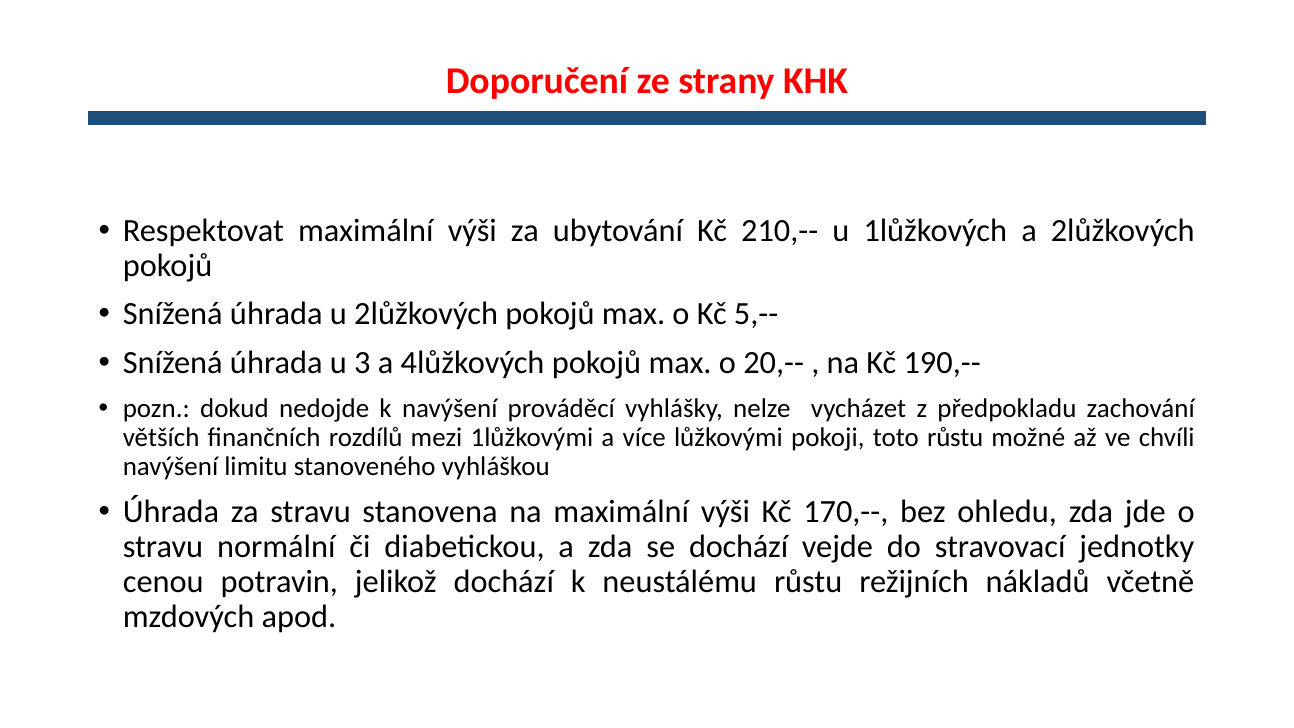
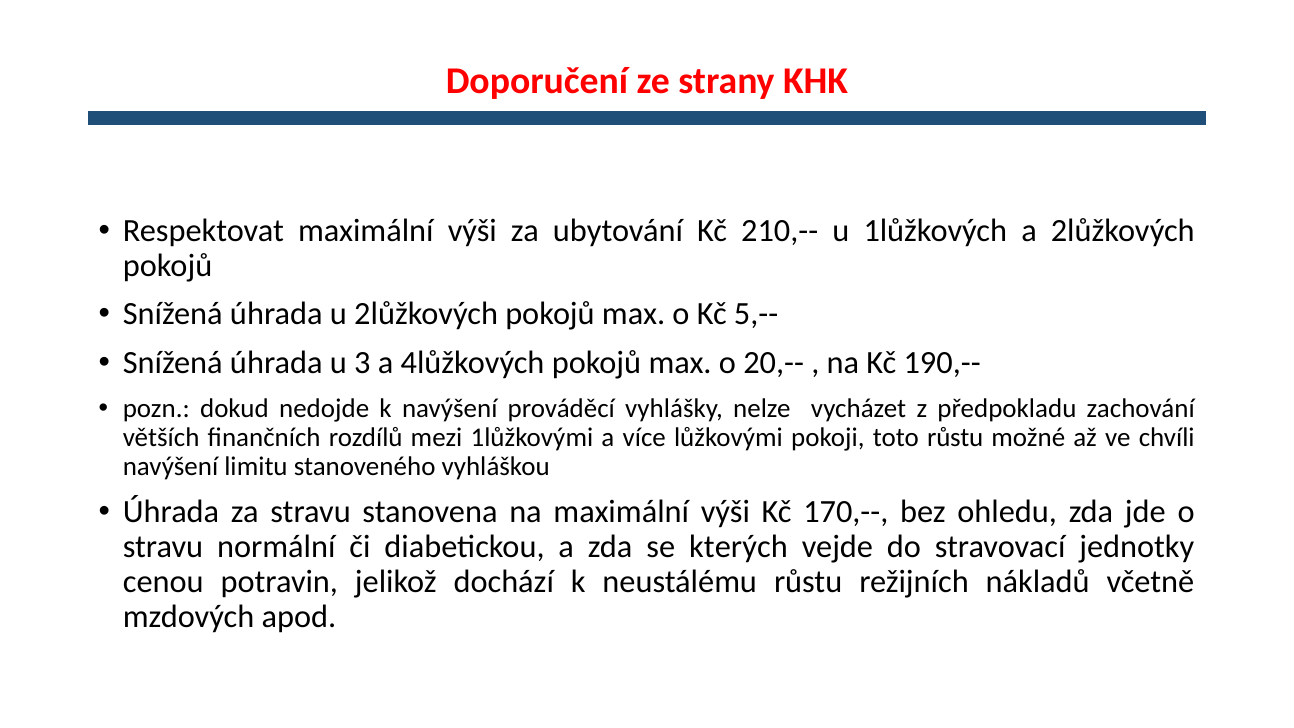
se dochází: dochází -> kterých
